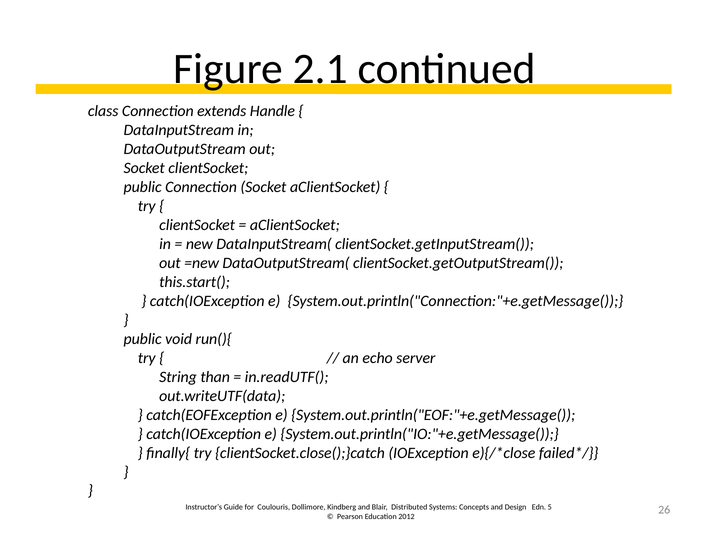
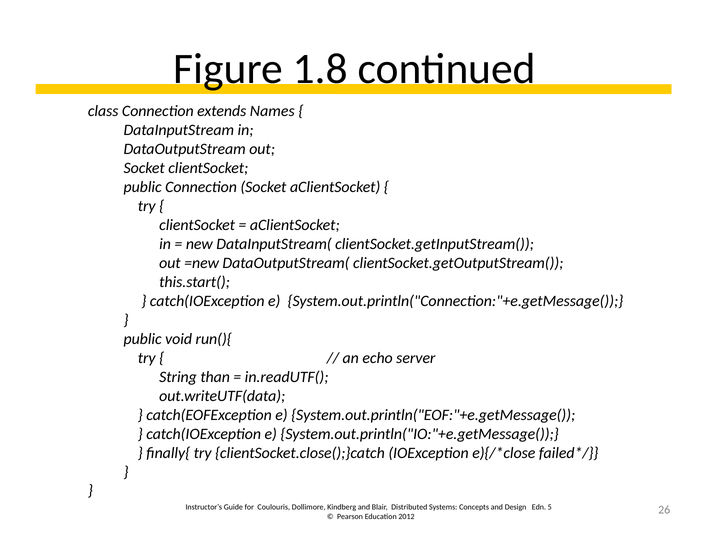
2.1: 2.1 -> 1.8
Handle: Handle -> Names
